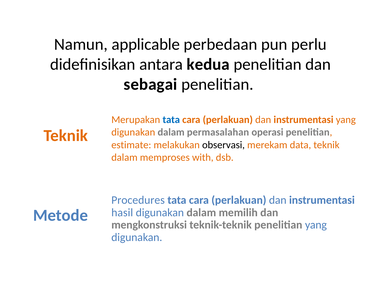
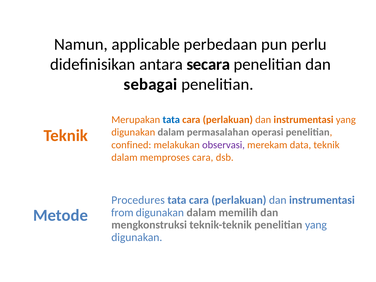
kedua: kedua -> secara
estimate: estimate -> confined
observasi colour: black -> purple
memproses with: with -> cara
hasil: hasil -> from
